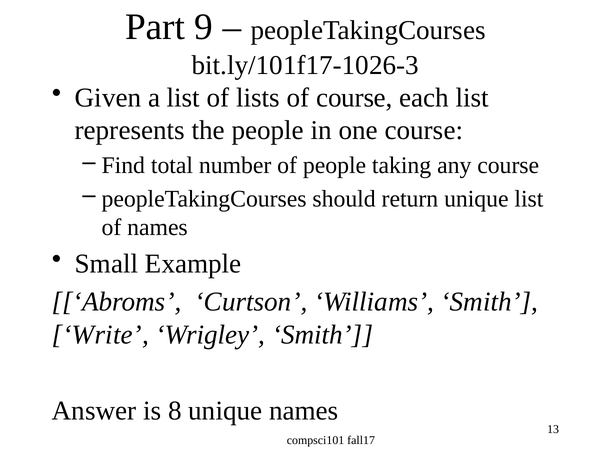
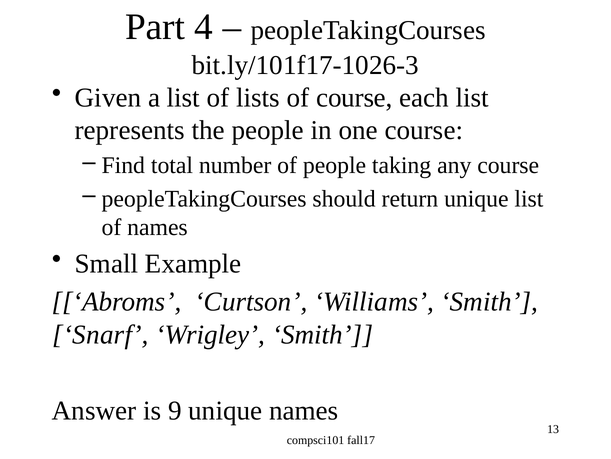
9: 9 -> 4
Write: Write -> Snarf
8: 8 -> 9
